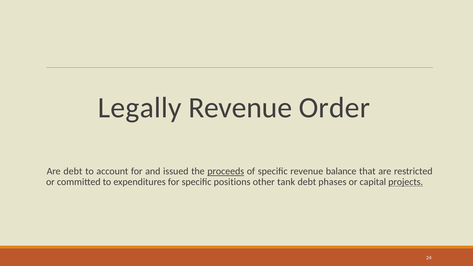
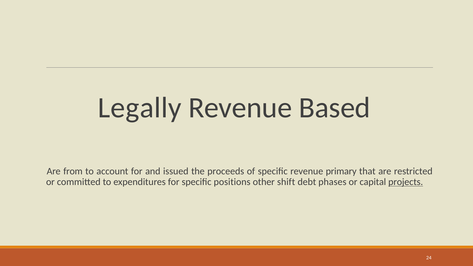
Order: Order -> Based
Are debt: debt -> from
proceeds underline: present -> none
balance: balance -> primary
tank: tank -> shift
